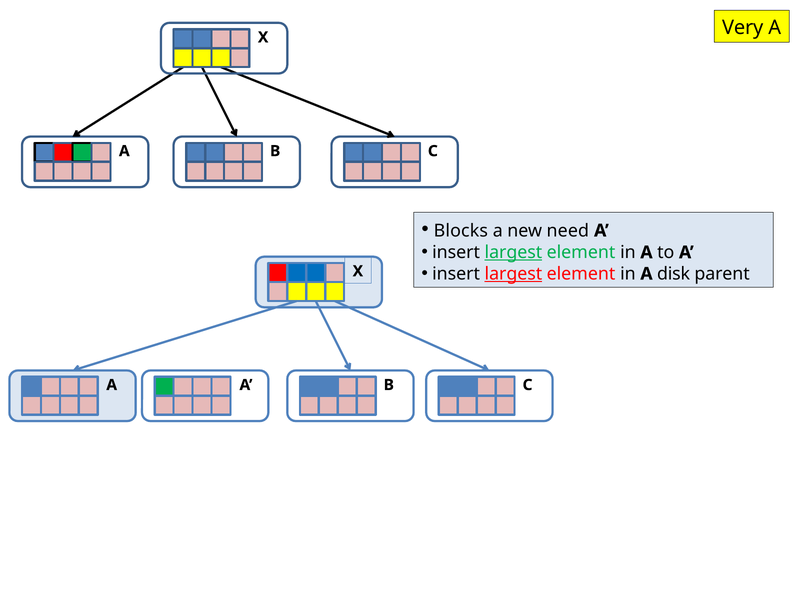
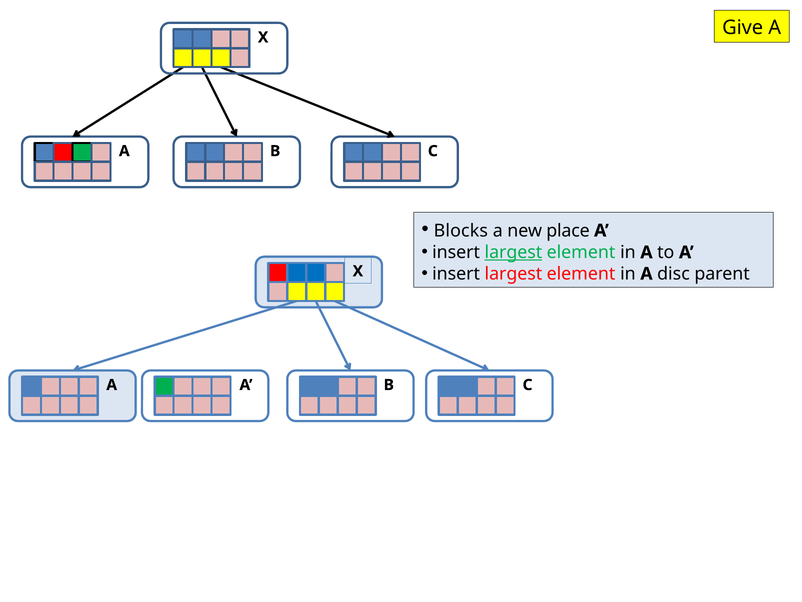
Very: Very -> Give
need: need -> place
largest at (513, 274) underline: present -> none
disk: disk -> disc
